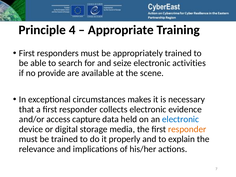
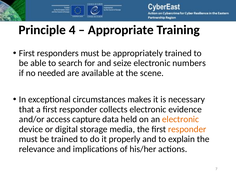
activities: activities -> numbers
provide: provide -> needed
electronic at (181, 119) colour: blue -> orange
